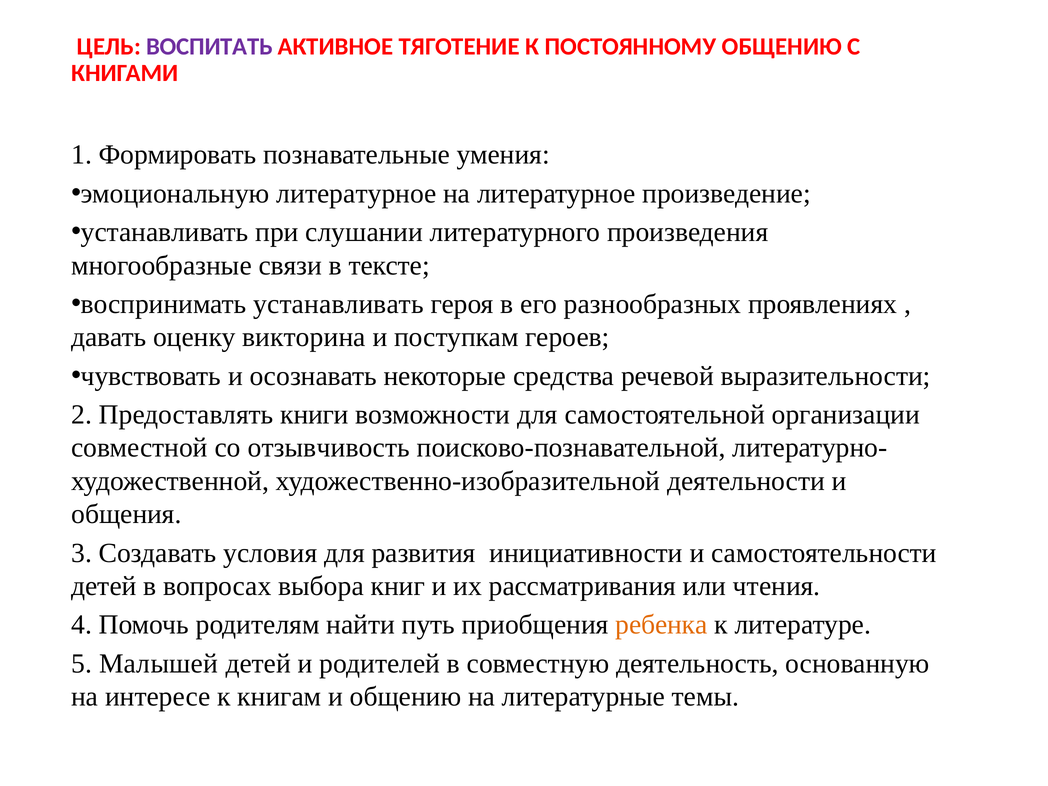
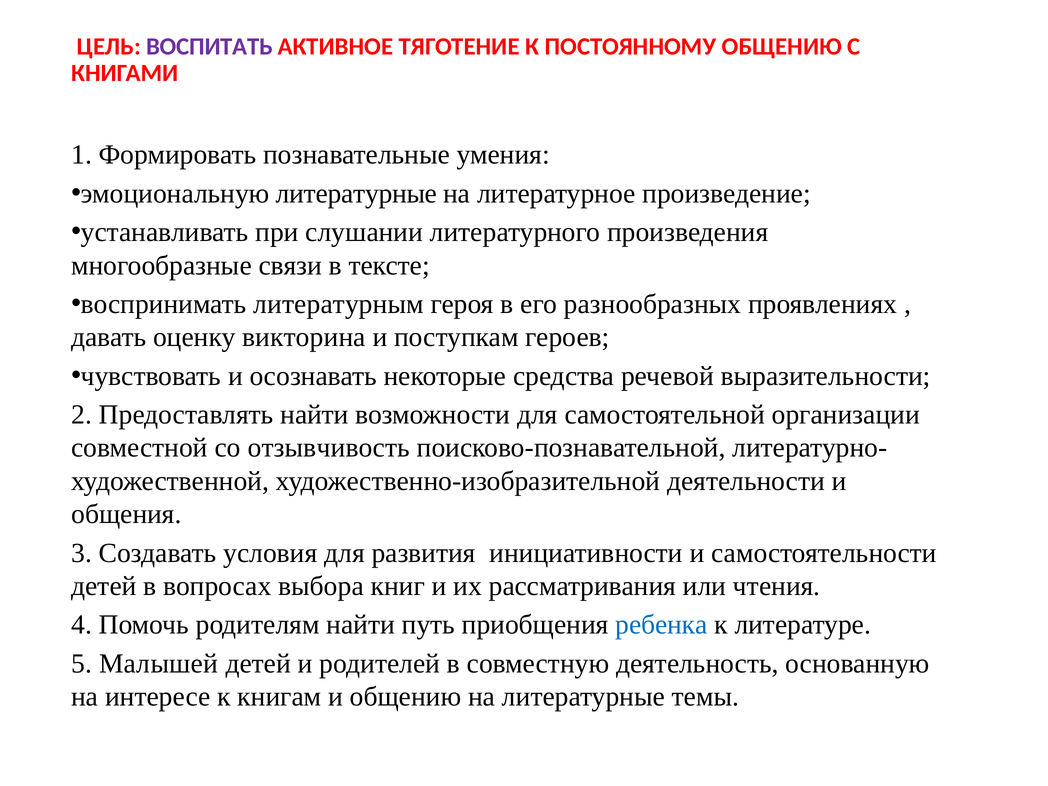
эмоциональную литературное: литературное -> литературные
воспринимать устанавливать: устанавливать -> литературным
Предоставлять книги: книги -> найти
ребенка colour: orange -> blue
